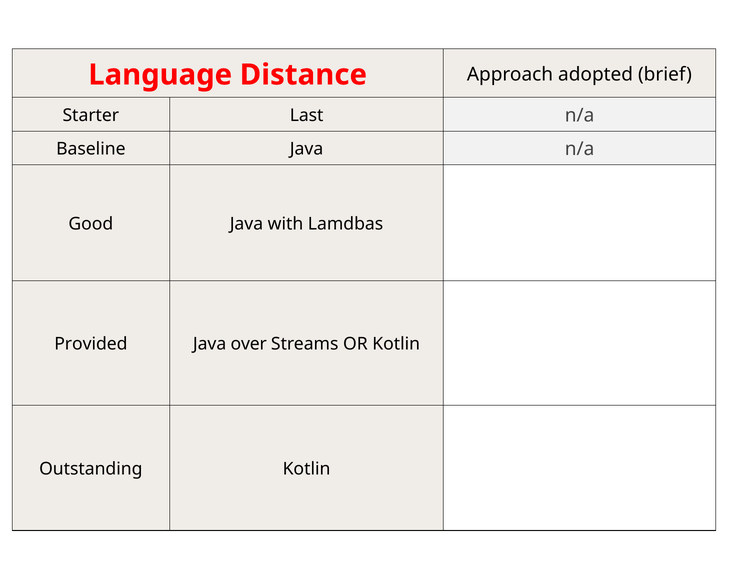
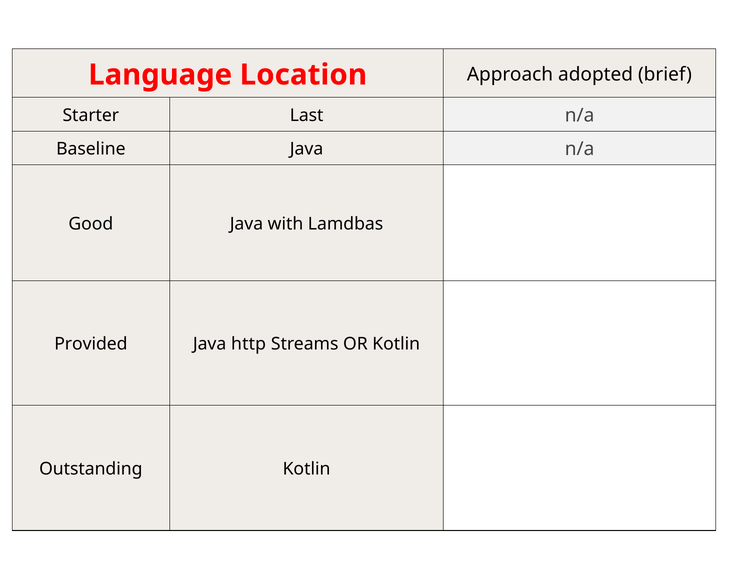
Distance: Distance -> Location
over: over -> http
